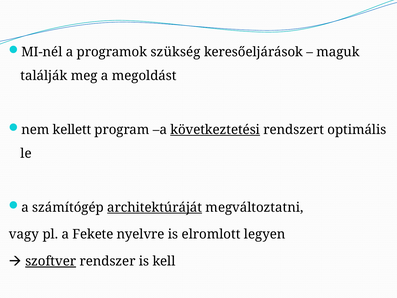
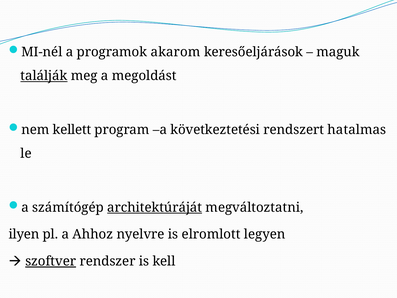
szükség: szükség -> akarom
találják underline: none -> present
következtetési underline: present -> none
optimális: optimális -> hatalmas
vagy: vagy -> ilyen
Fekete: Fekete -> Ahhoz
